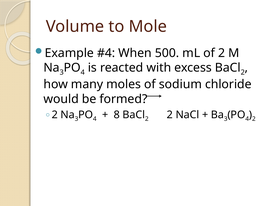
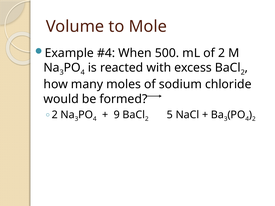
8: 8 -> 9
2 2: 2 -> 5
